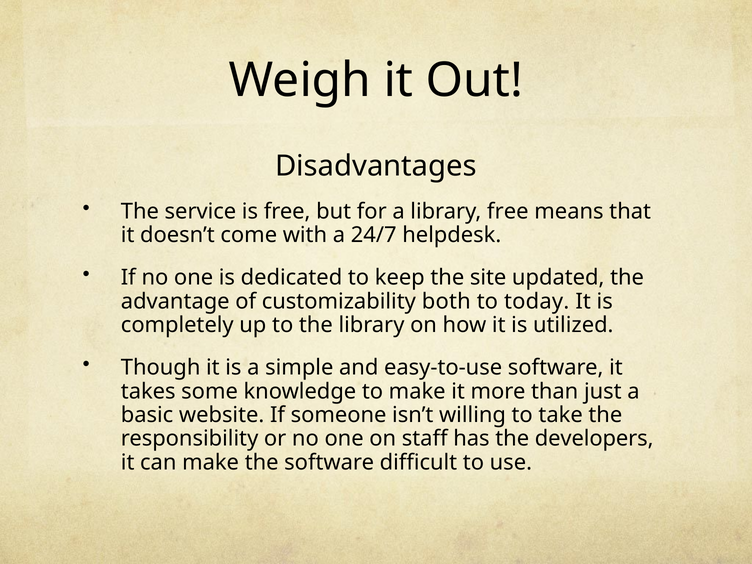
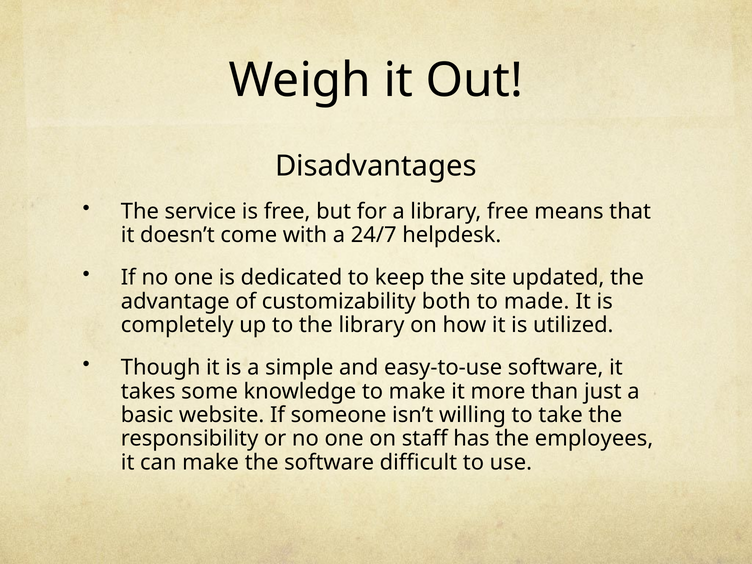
today: today -> made
developers: developers -> employees
